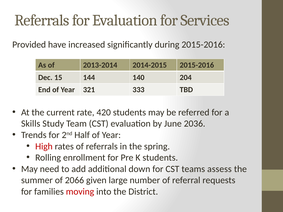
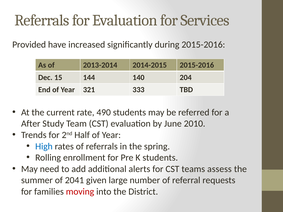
420: 420 -> 490
Skills: Skills -> After
2036: 2036 -> 2010
High colour: red -> blue
down: down -> alerts
2066: 2066 -> 2041
